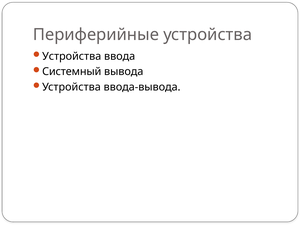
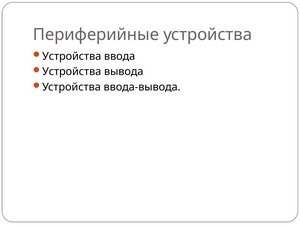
Системный at (72, 72): Системный -> Устройства
